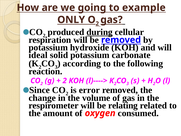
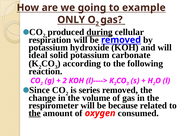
error: error -> series
relating: relating -> because
the at (35, 113) underline: none -> present
